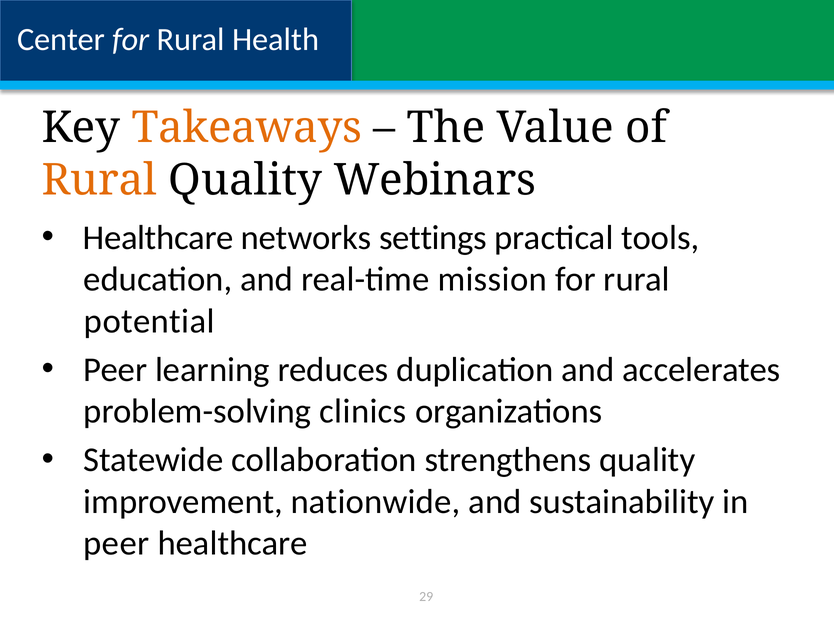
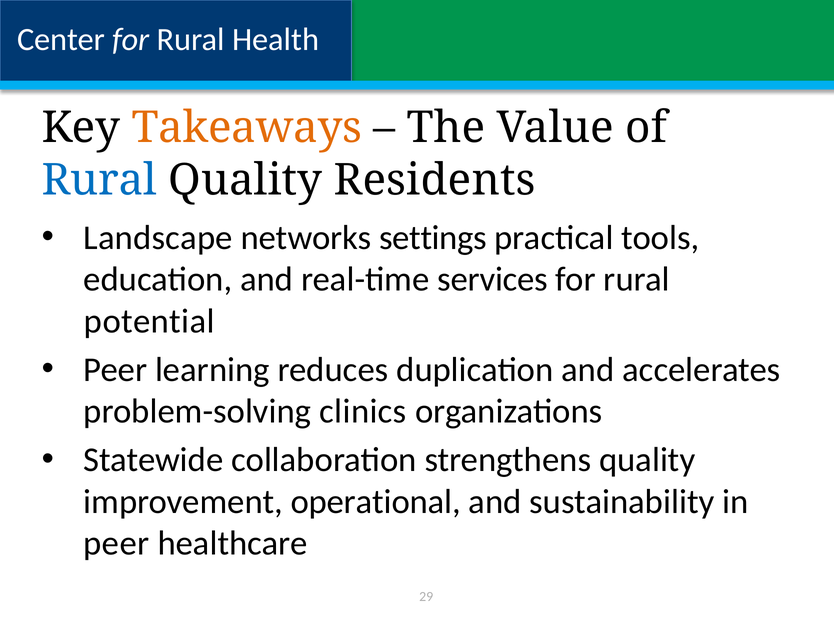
Rural at (99, 181) colour: orange -> blue
Webinars: Webinars -> Residents
Healthcare at (158, 238): Healthcare -> Landscape
mission: mission -> services
nationwide: nationwide -> operational
